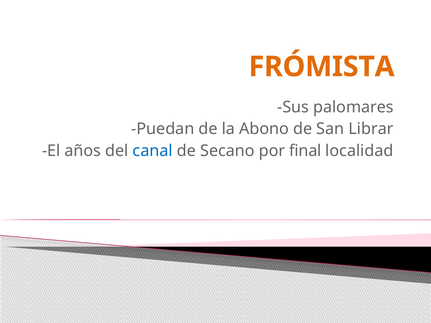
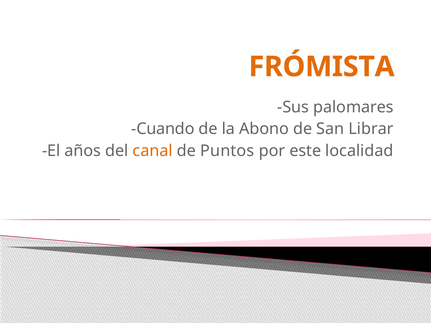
Puedan: Puedan -> Cuando
canal colour: blue -> orange
Secano: Secano -> Puntos
final: final -> este
